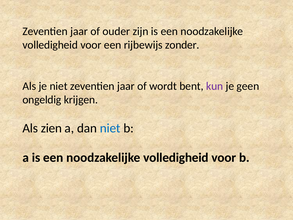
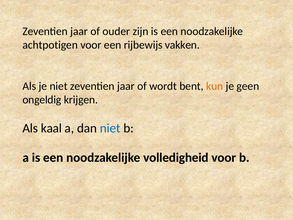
volledigheid at (50, 45): volledigheid -> achtpotigen
zonder: zonder -> vakken
kun colour: purple -> orange
zien: zien -> kaal
